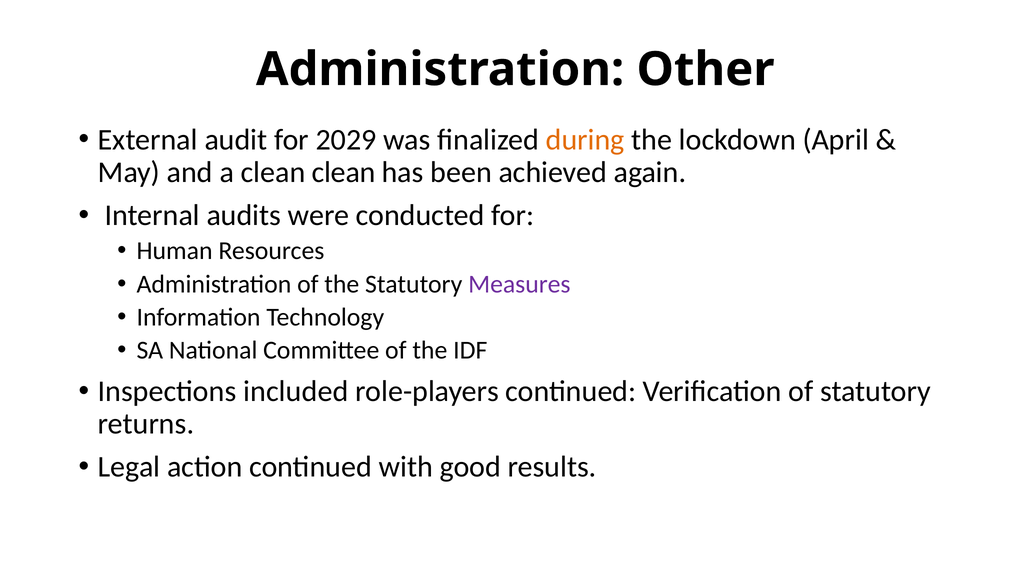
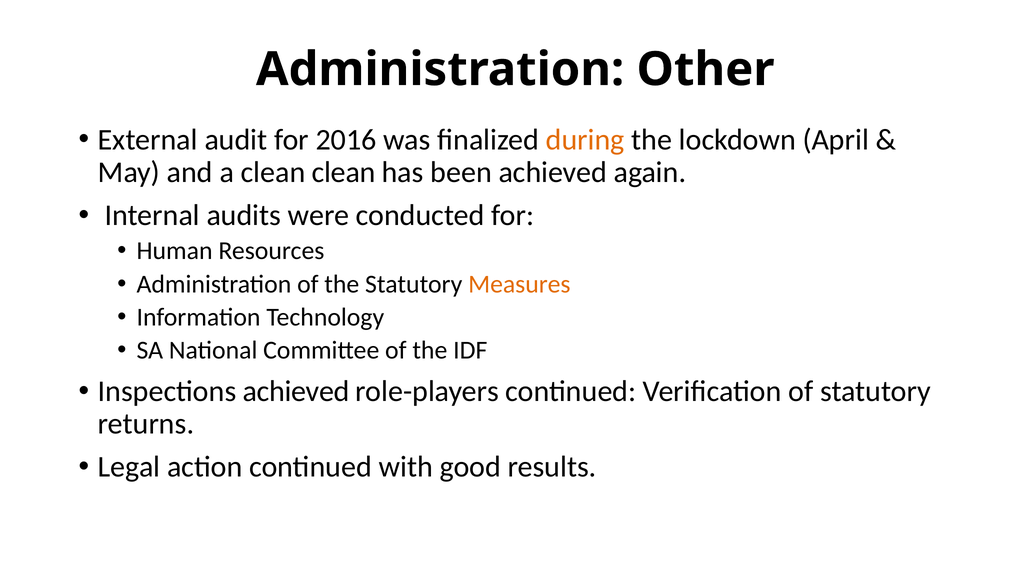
2029: 2029 -> 2016
Measures colour: purple -> orange
Inspections included: included -> achieved
